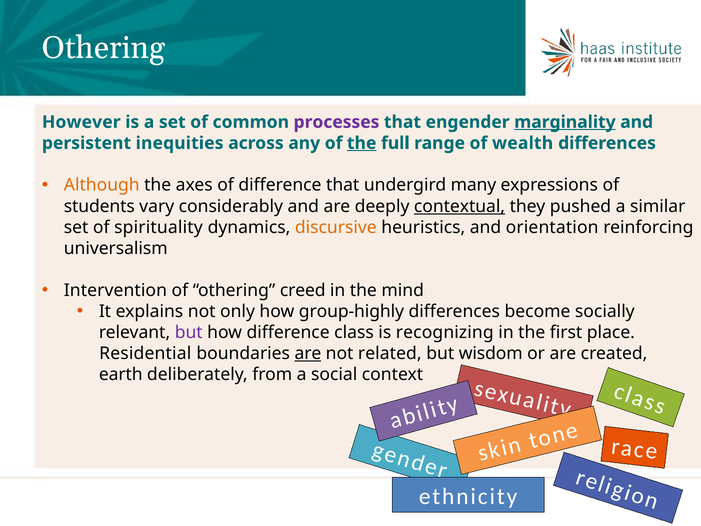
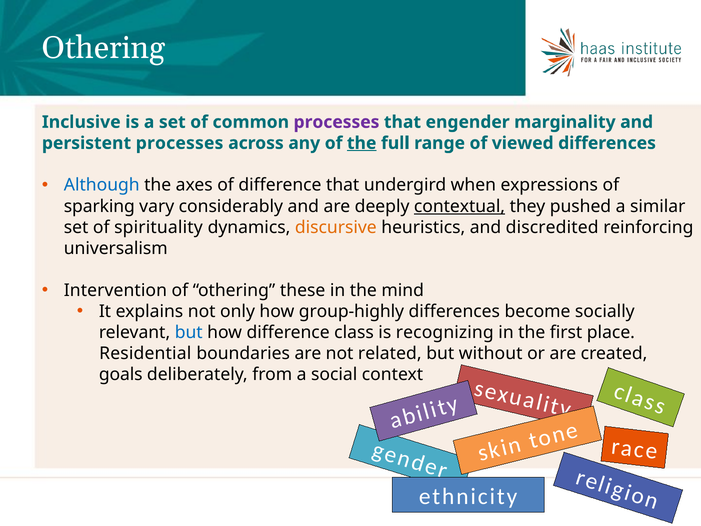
However: However -> Inclusive
marginality underline: present -> none
persistent inequities: inequities -> processes
wealth: wealth -> viewed
Although colour: orange -> blue
many: many -> when
students: students -> sparking
orientation: orientation -> discredited
creed: creed -> these
but at (189, 332) colour: purple -> blue
are at (308, 353) underline: present -> none
wisdom: wisdom -> without
earth: earth -> goals
